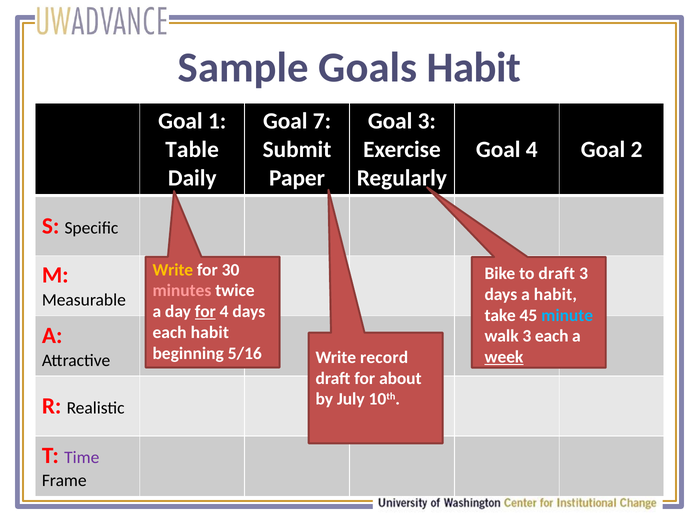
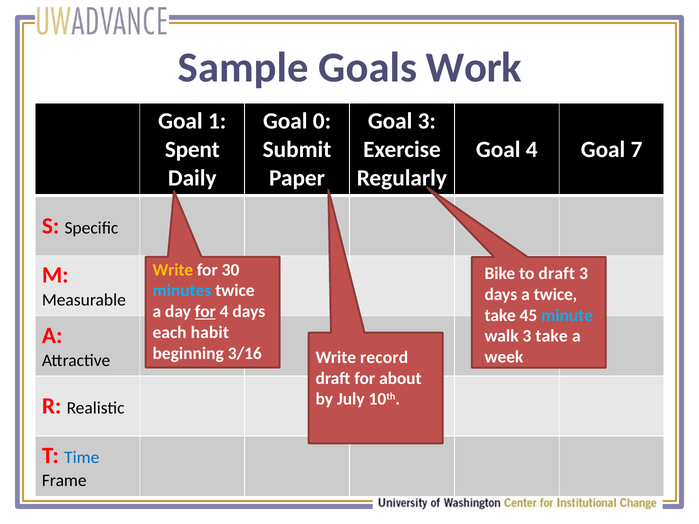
Goals Habit: Habit -> Work
7: 7 -> 0
Table: Table -> Spent
2: 2 -> 7
minutes colour: pink -> light blue
a habit: habit -> twice
3 each: each -> take
5/16: 5/16 -> 3/16
week underline: present -> none
Time colour: purple -> blue
